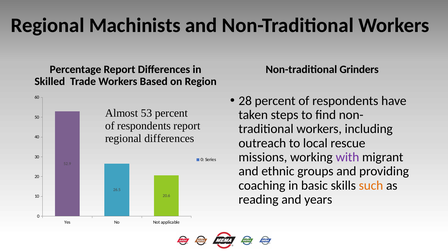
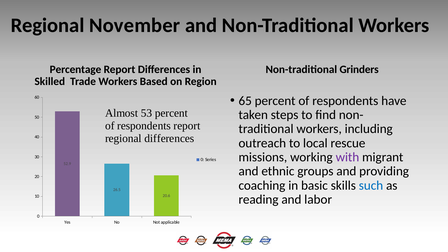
Machinists: Machinists -> November
28: 28 -> 65
such colour: orange -> blue
years: years -> labor
